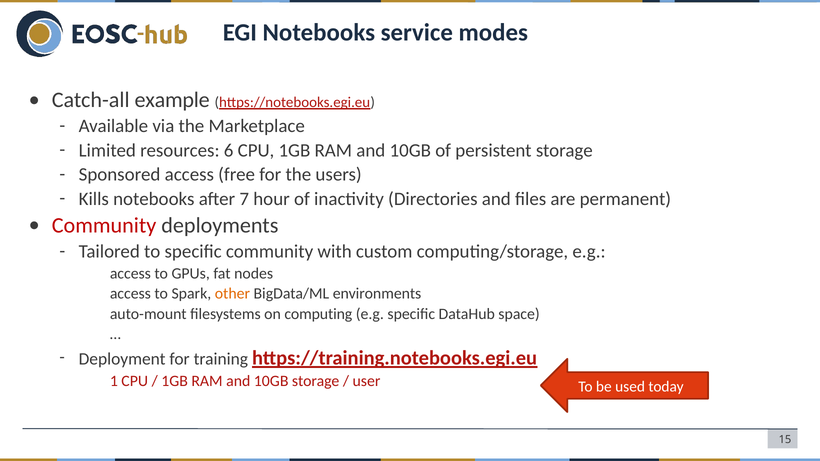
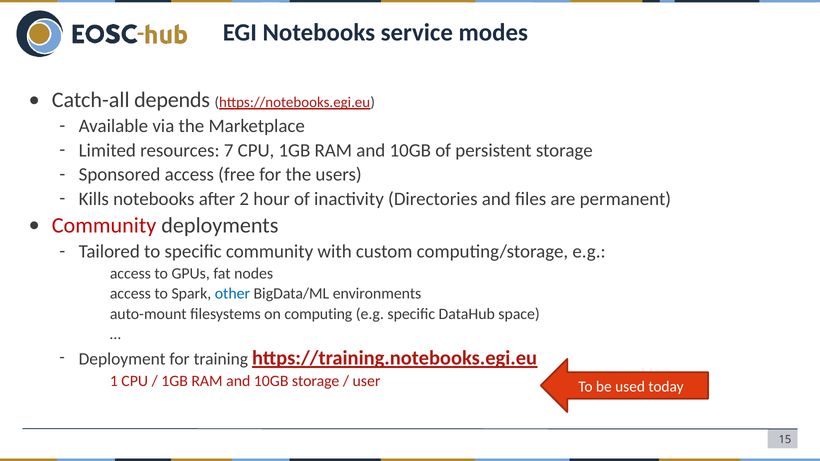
example: example -> depends
6: 6 -> 7
7: 7 -> 2
other colour: orange -> blue
